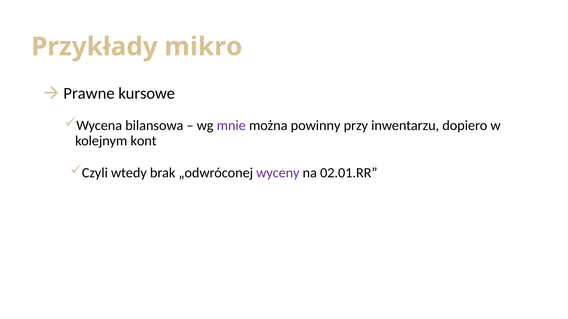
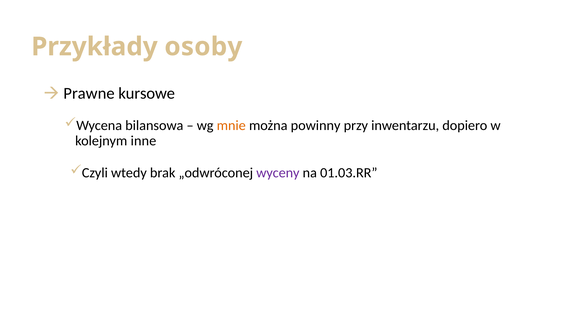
mikro: mikro -> osoby
mnie colour: purple -> orange
kont: kont -> inne
02.01.RR: 02.01.RR -> 01.03.RR
